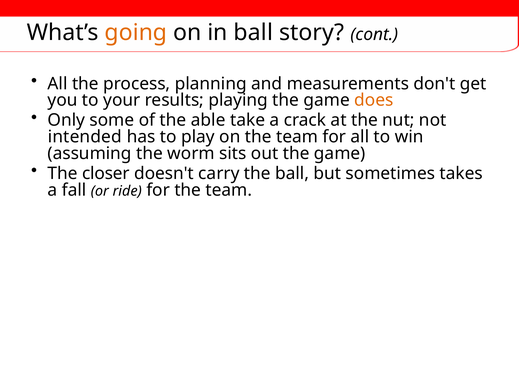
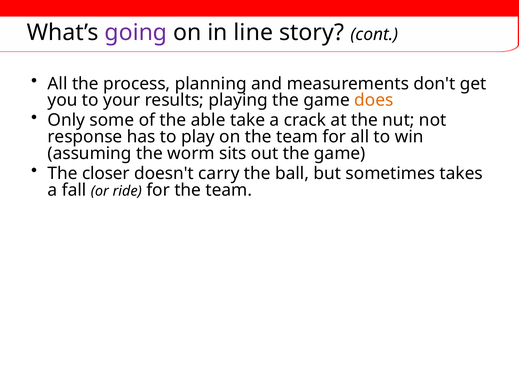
going colour: orange -> purple
in ball: ball -> line
intended: intended -> response
